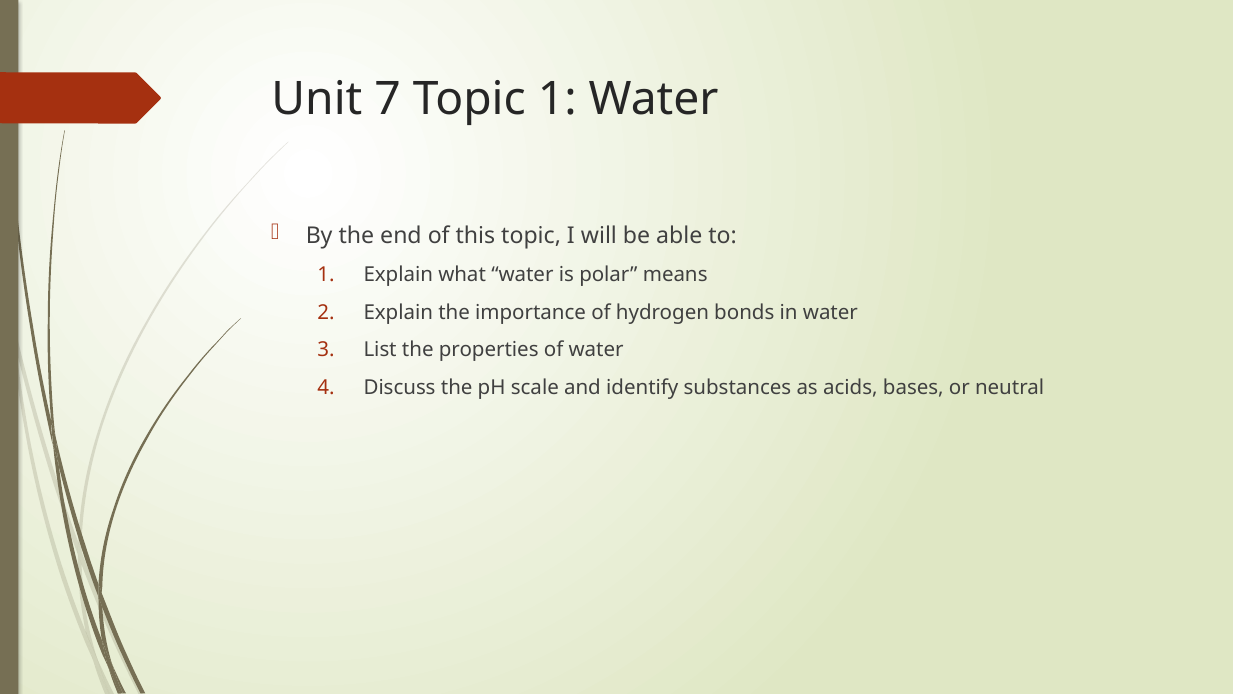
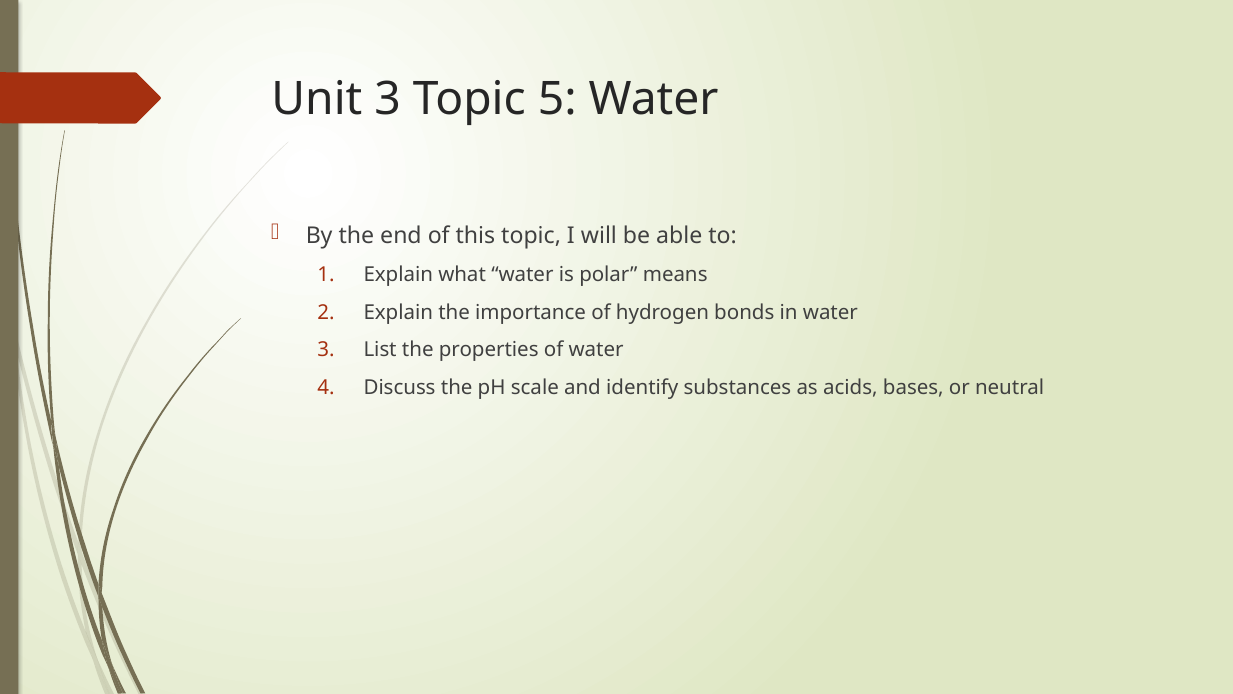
Unit 7: 7 -> 3
Topic 1: 1 -> 5
